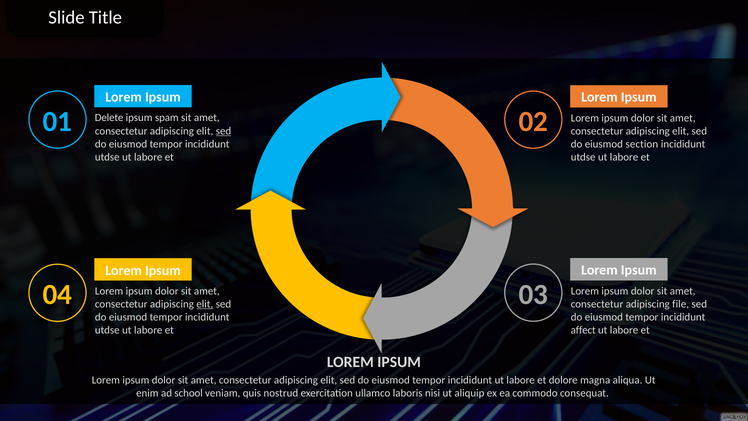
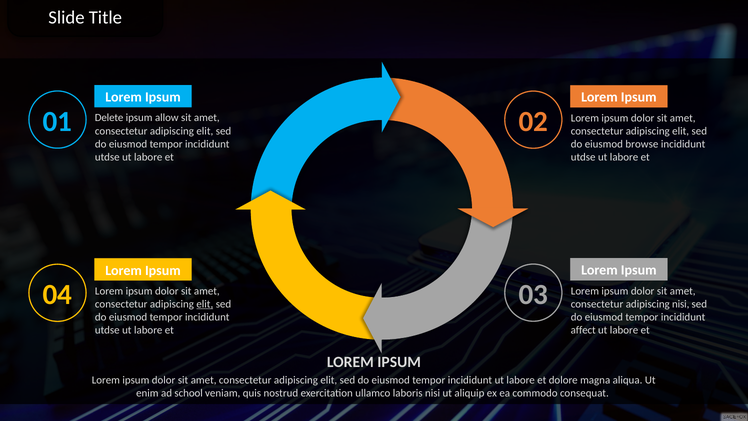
spam: spam -> allow
sed at (223, 131) underline: present -> none
section: section -> browse
adipiscing file: file -> nisi
